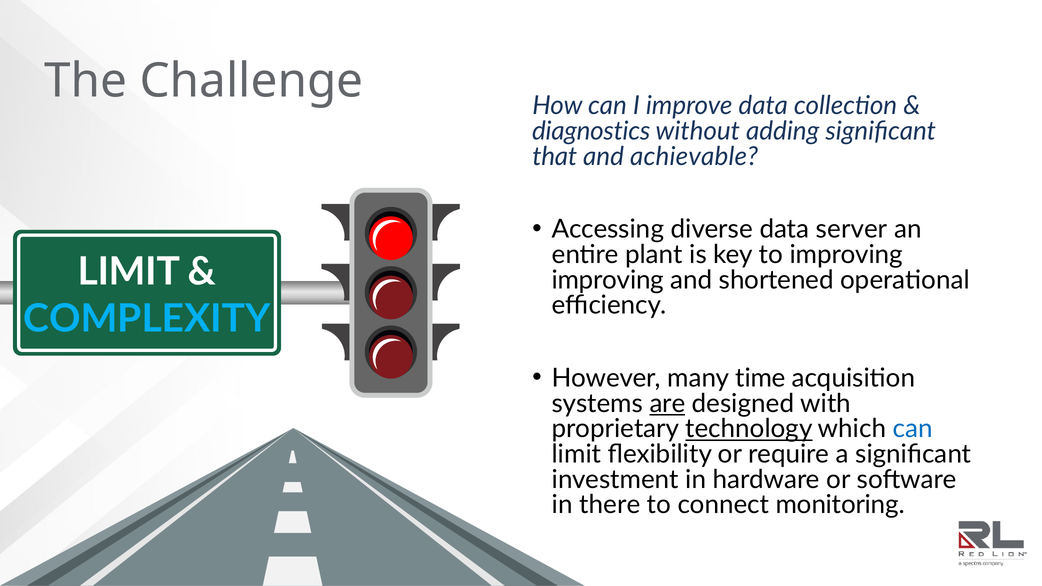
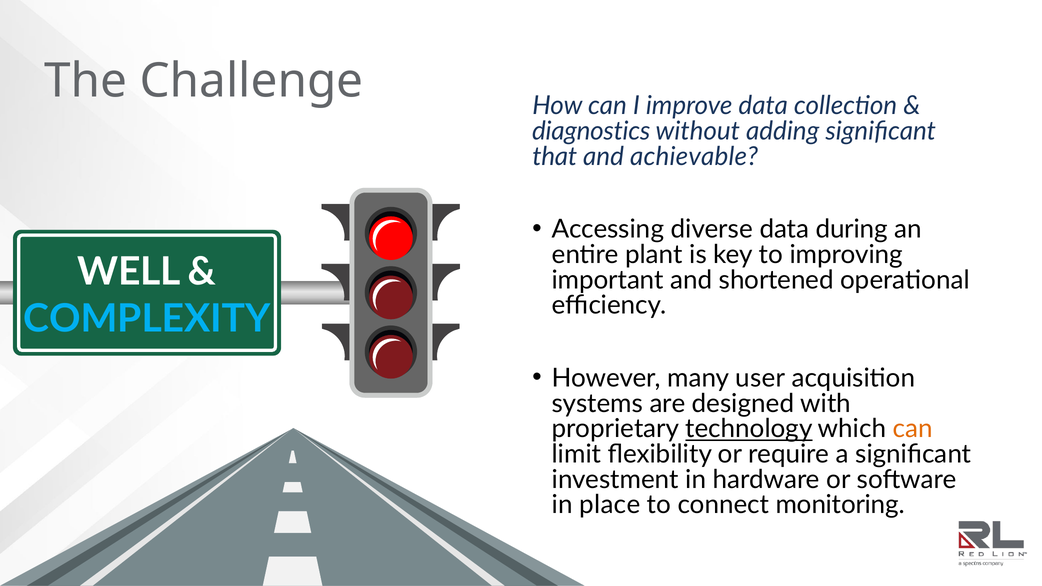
server: server -> during
LIMIT at (129, 272): LIMIT -> WELL
improving at (608, 280): improving -> important
time: time -> user
are underline: present -> none
can at (913, 429) colour: blue -> orange
there: there -> place
